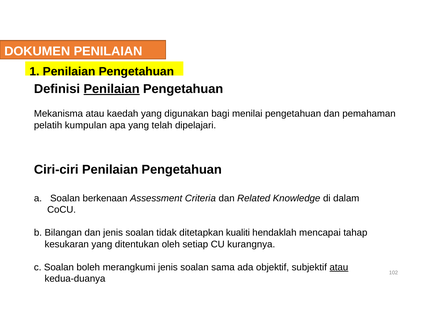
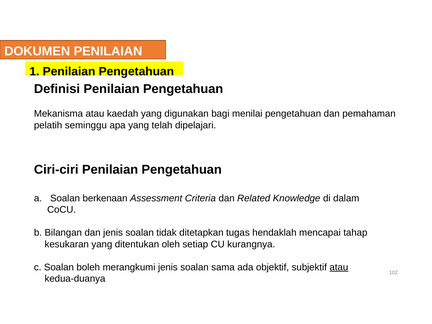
Penilaian at (112, 89) underline: present -> none
kumpulan: kumpulan -> seminggu
kualiti: kualiti -> tugas
